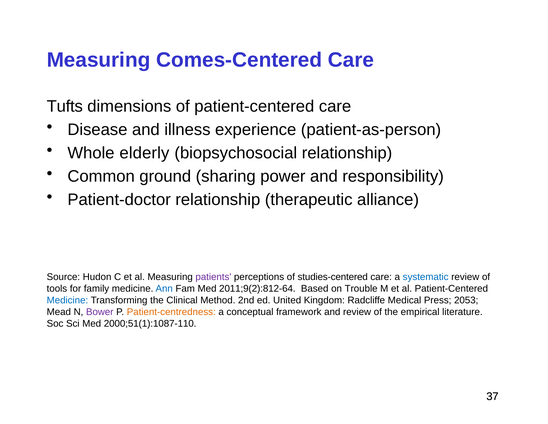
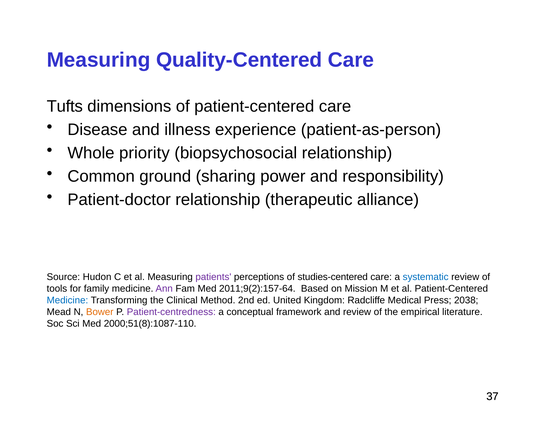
Comes-Centered: Comes-Centered -> Quality-Centered
elderly: elderly -> priority
Ann colour: blue -> purple
2011;9(2):812-64: 2011;9(2):812-64 -> 2011;9(2):157-64
Trouble: Trouble -> Mission
2053: 2053 -> 2038
Bower colour: purple -> orange
Patient-centredness colour: orange -> purple
2000;51(1):1087-110: 2000;51(1):1087-110 -> 2000;51(8):1087-110
